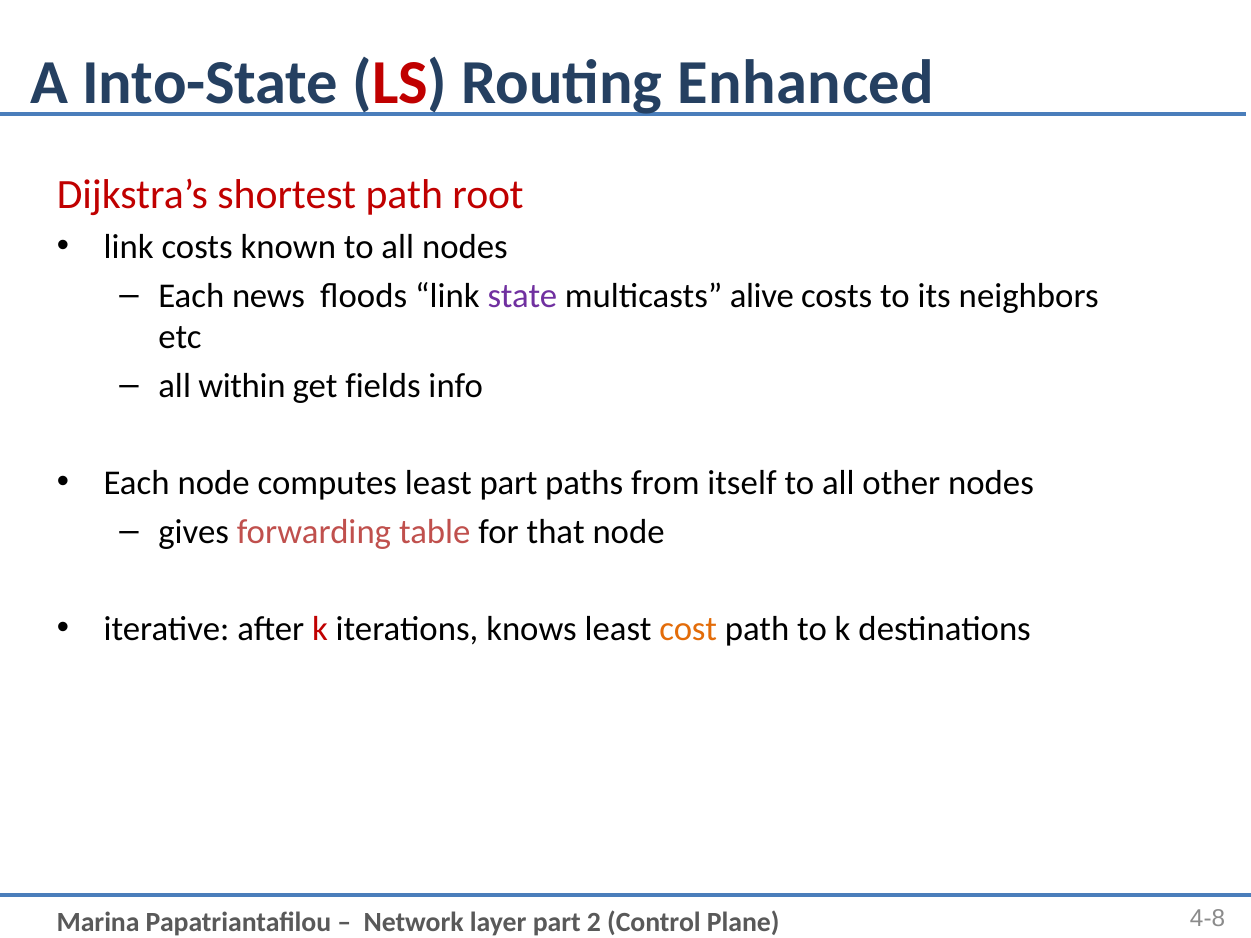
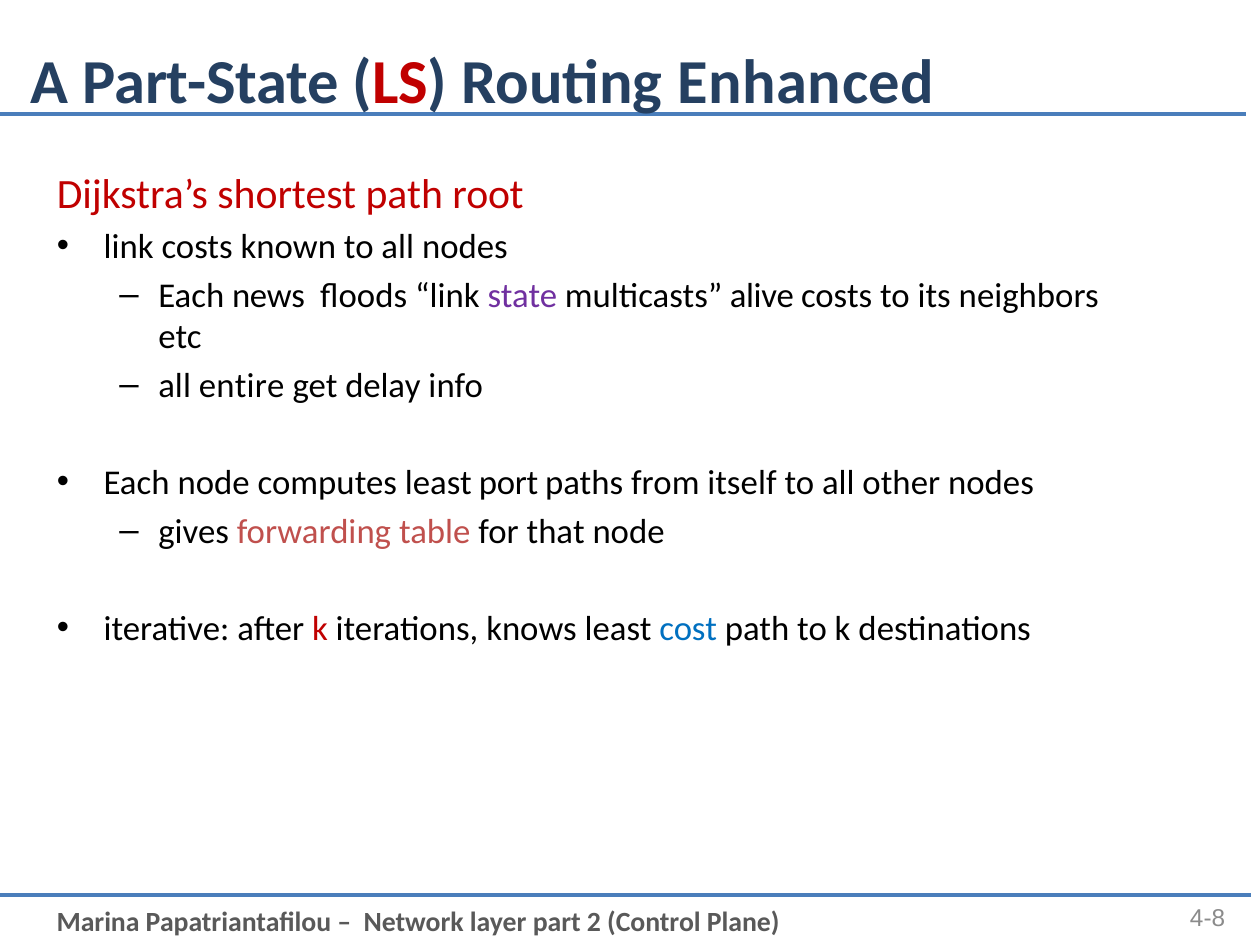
Into-State: Into-State -> Part-State
within: within -> entire
fields: fields -> delay
least part: part -> port
cost colour: orange -> blue
